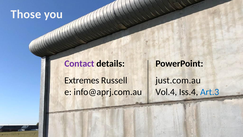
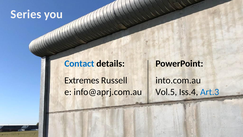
Those: Those -> Series
Contact colour: purple -> blue
just.com.au: just.com.au -> into.com.au
Vol.4: Vol.4 -> Vol.5
